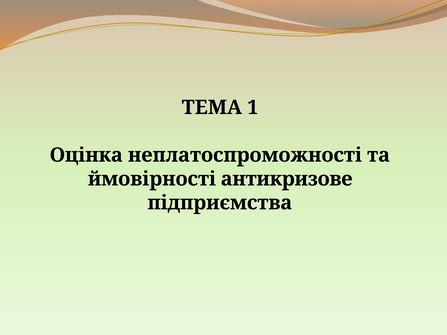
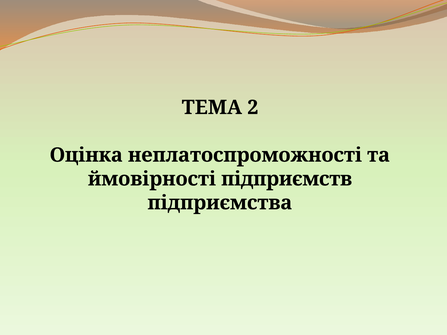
1: 1 -> 2
антикризове: антикризове -> підприємств
